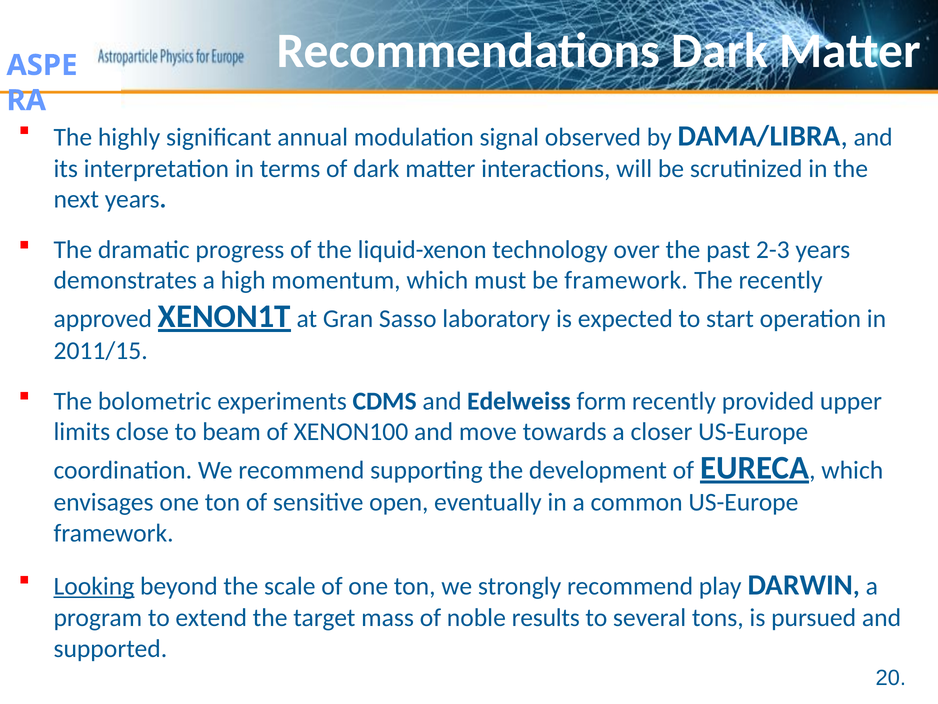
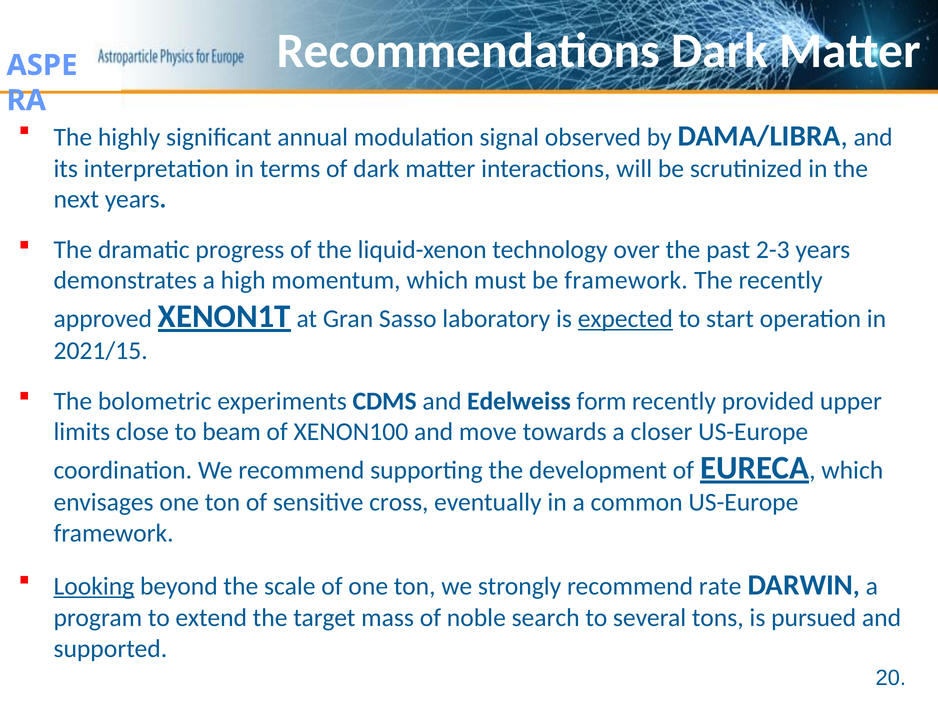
expected underline: none -> present
2011/15: 2011/15 -> 2021/15
open: open -> cross
play: play -> rate
results: results -> search
